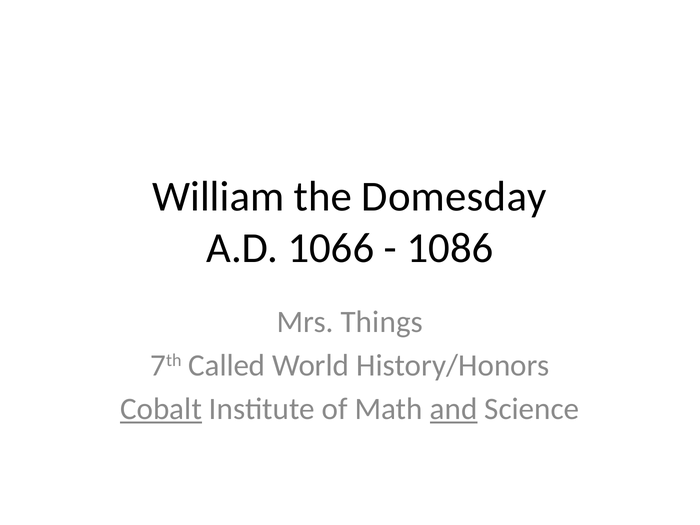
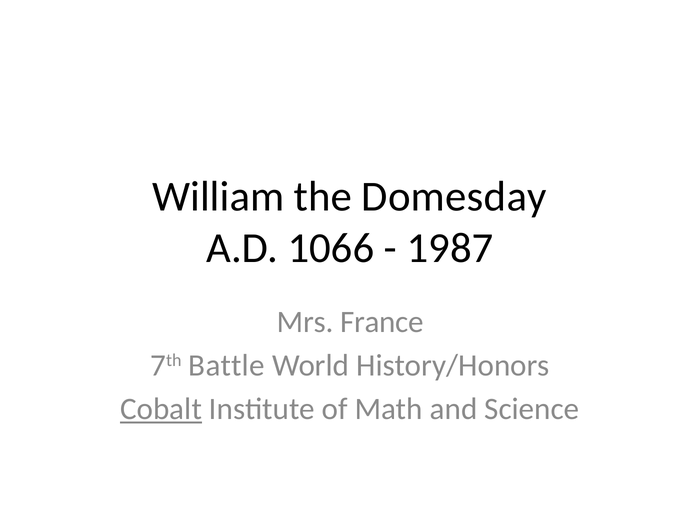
1086: 1086 -> 1987
Things: Things -> France
Called: Called -> Battle
and underline: present -> none
